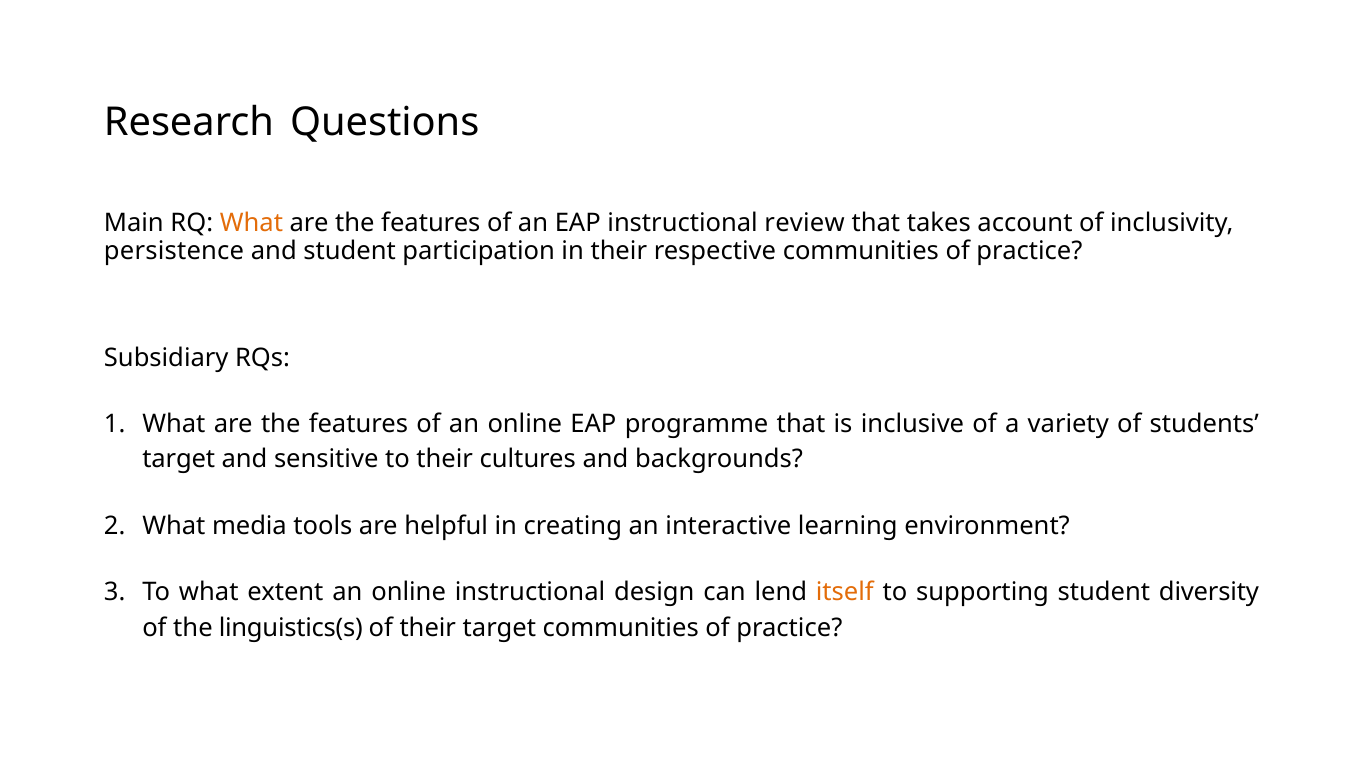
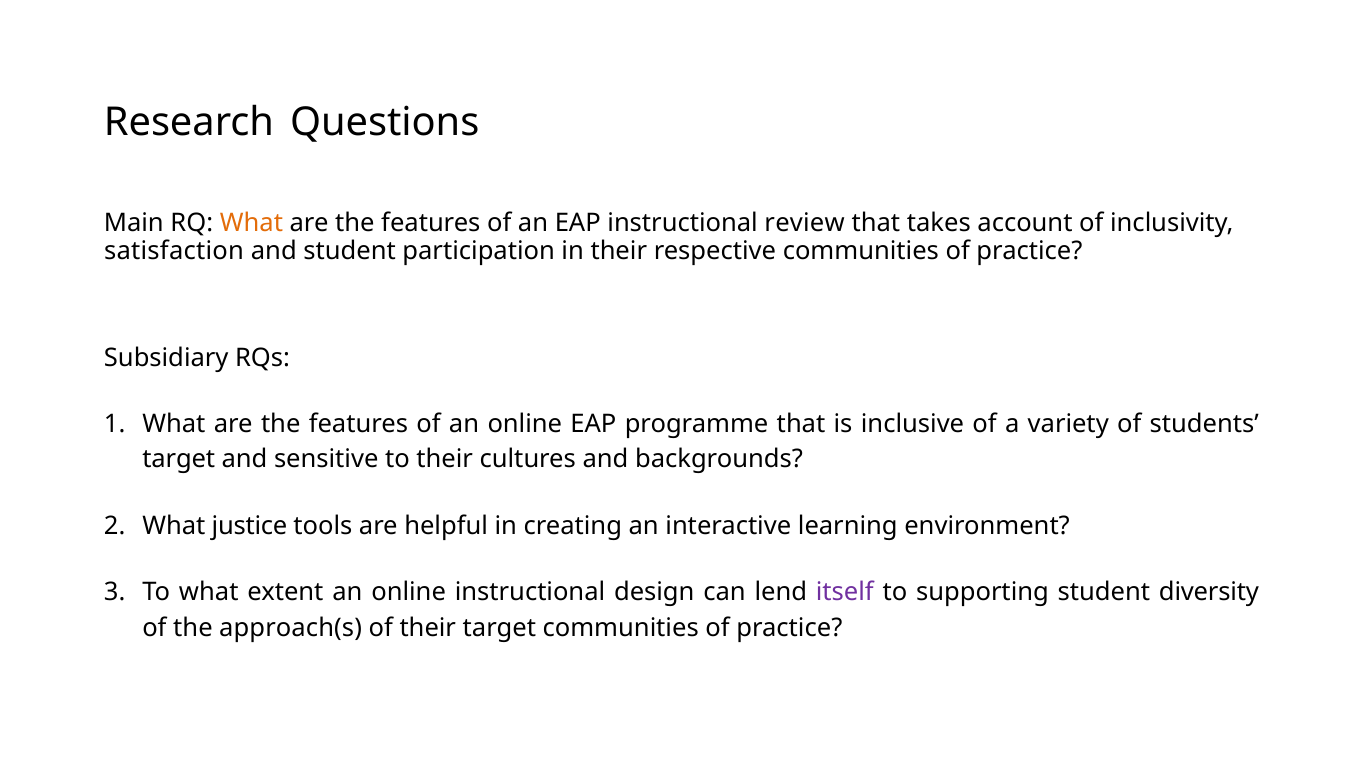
persistence: persistence -> satisfaction
media: media -> justice
itself colour: orange -> purple
linguistics(s: linguistics(s -> approach(s
